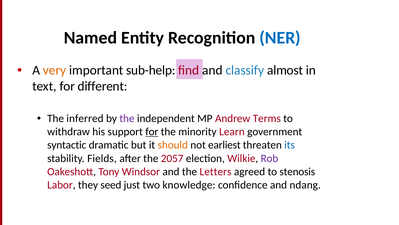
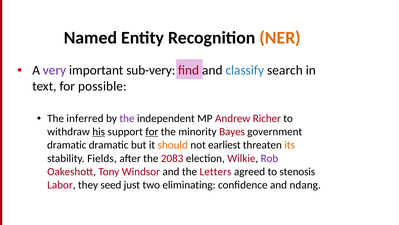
NER colour: blue -> orange
very colour: orange -> purple
sub-help: sub-help -> sub-very
almost: almost -> search
different: different -> possible
Terms: Terms -> Richer
his underline: none -> present
Learn: Learn -> Bayes
syntactic at (67, 145): syntactic -> dramatic
its colour: blue -> orange
2057: 2057 -> 2083
knowledge: knowledge -> eliminating
